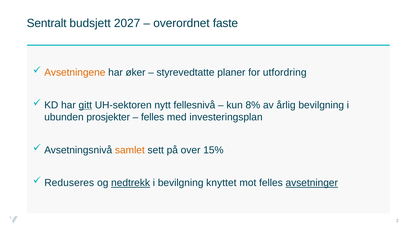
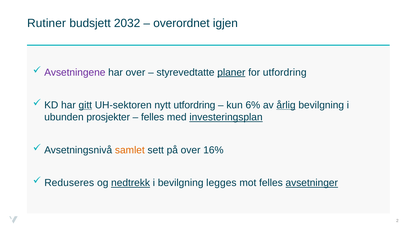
Sentralt: Sentralt -> Rutiner
2027: 2027 -> 2032
faste: faste -> igjen
Avsetningene colour: orange -> purple
har øker: øker -> over
planer underline: none -> present
nytt fellesnivå: fellesnivå -> utfordring
8%: 8% -> 6%
årlig underline: none -> present
investeringsplan underline: none -> present
15%: 15% -> 16%
knyttet: knyttet -> legges
